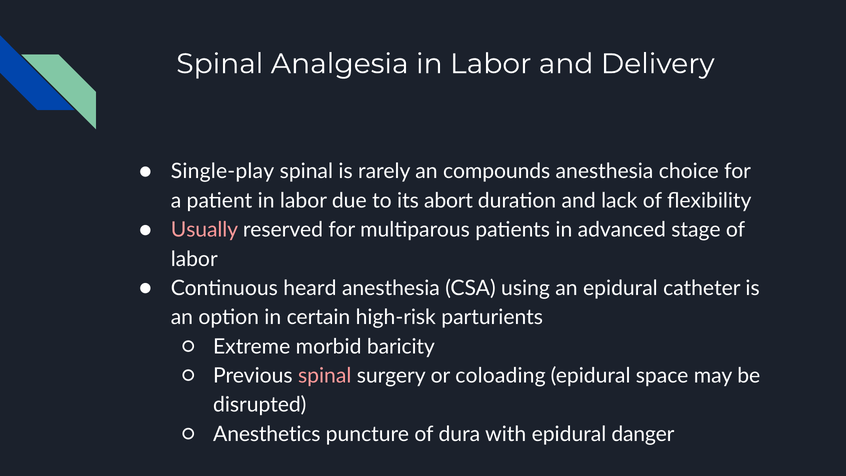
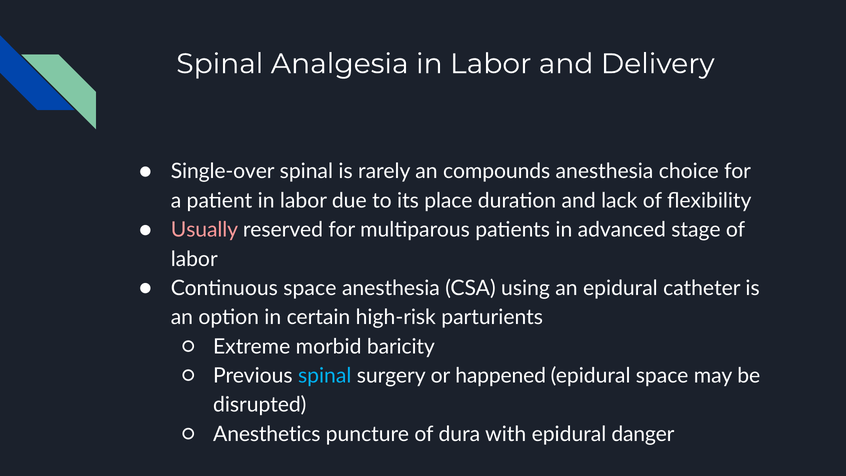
Single-play: Single-play -> Single-over
abort: abort -> place
Continuous heard: heard -> space
spinal at (325, 376) colour: pink -> light blue
coloading: coloading -> happened
